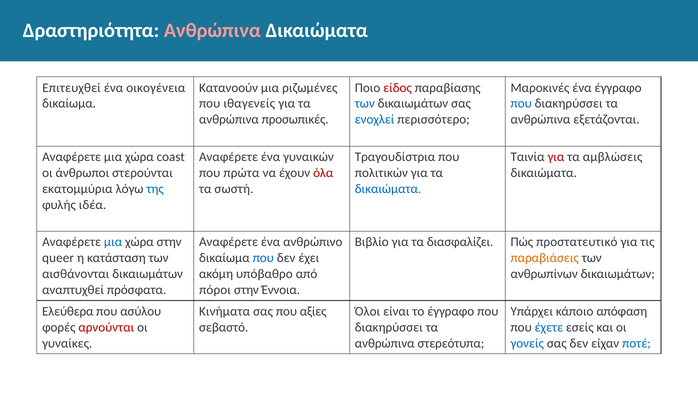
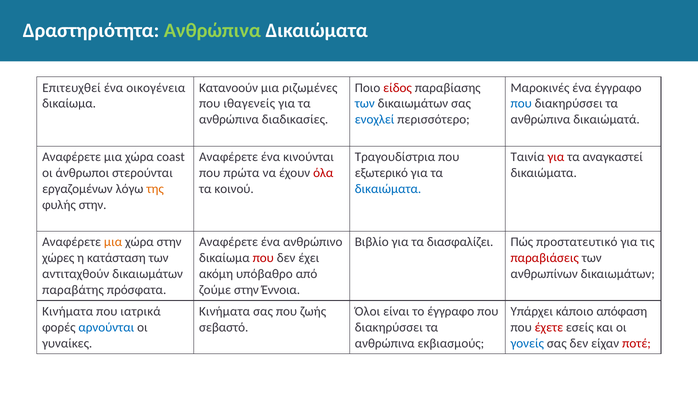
Ανθρώπινα at (212, 31) colour: pink -> light green
προσωπικές: προσωπικές -> διαδικασίες
εξετάζονται: εξετάζονται -> δικαιώματά
γυναικών: γυναικών -> κινούνται
αμβλώσεις: αμβλώσεις -> αναγκαστεί
πολιτικών: πολιτικών -> εξωτερικό
εκατομμύρια: εκατομμύρια -> εργαζομένων
της colour: blue -> orange
σωστή: σωστή -> κοινού
φυλής ιδέα: ιδέα -> στην
μια at (113, 242) colour: blue -> orange
queer: queer -> χώρες
που at (263, 258) colour: blue -> red
παραβιάσεις colour: orange -> red
αισθάνονται: αισθάνονται -> αντιταχθούν
αναπτυχθεί: αναπτυχθεί -> παραβάτης
πόροι: πόροι -> ζούμε
Ελεύθερα at (68, 311): Ελεύθερα -> Κινήματα
ασύλου: ασύλου -> ιατρικά
αξίες: αξίες -> ζωής
αρνούνται colour: red -> blue
έχετε colour: blue -> red
στερεότυπα: στερεότυπα -> εκβιασμούς
ποτέ colour: blue -> red
